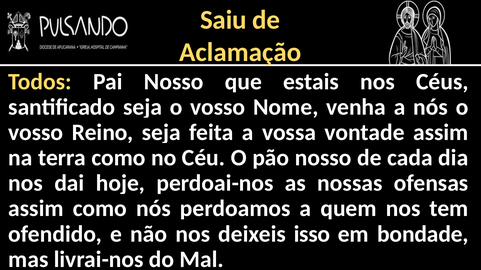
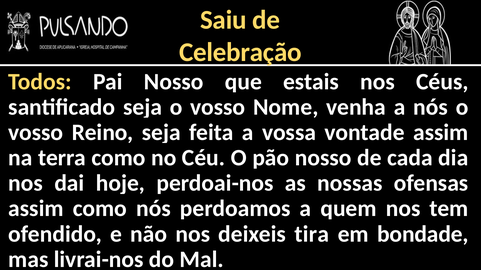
Aclamação: Aclamação -> Celebração
isso: isso -> tira
